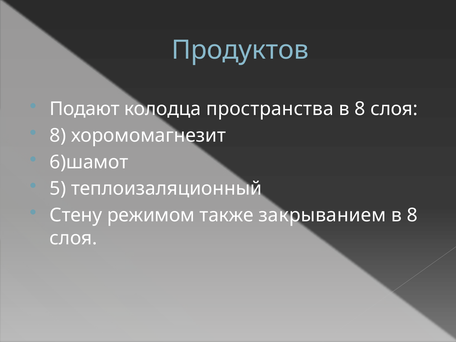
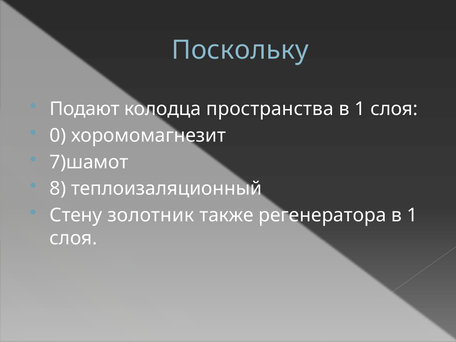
Продуктов: Продуктов -> Поскольку
8 at (360, 109): 8 -> 1
8 at (58, 135): 8 -> 0
6)шамот: 6)шамот -> 7)шамот
5: 5 -> 8
режимом: режимом -> золотник
закрыванием: закрыванием -> регенератора
8 at (412, 215): 8 -> 1
